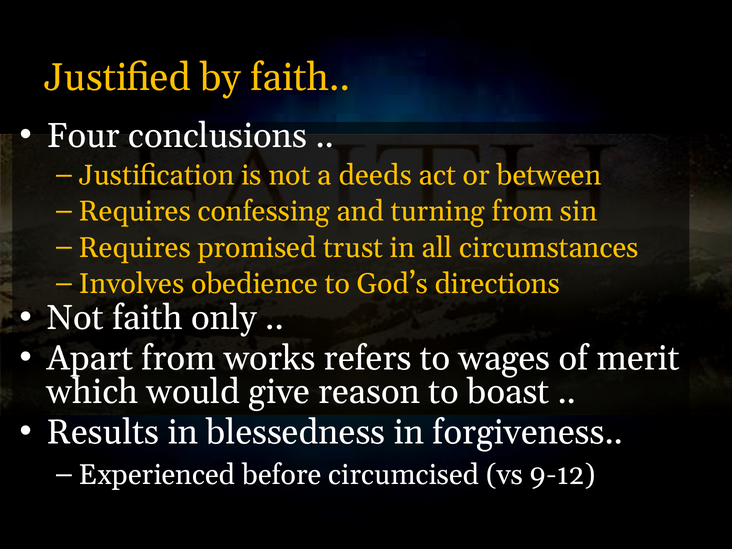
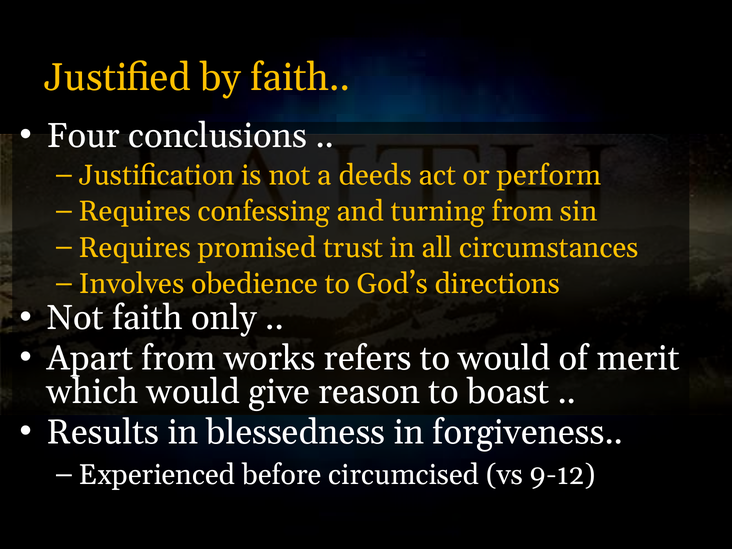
between: between -> perform
to wages: wages -> would
